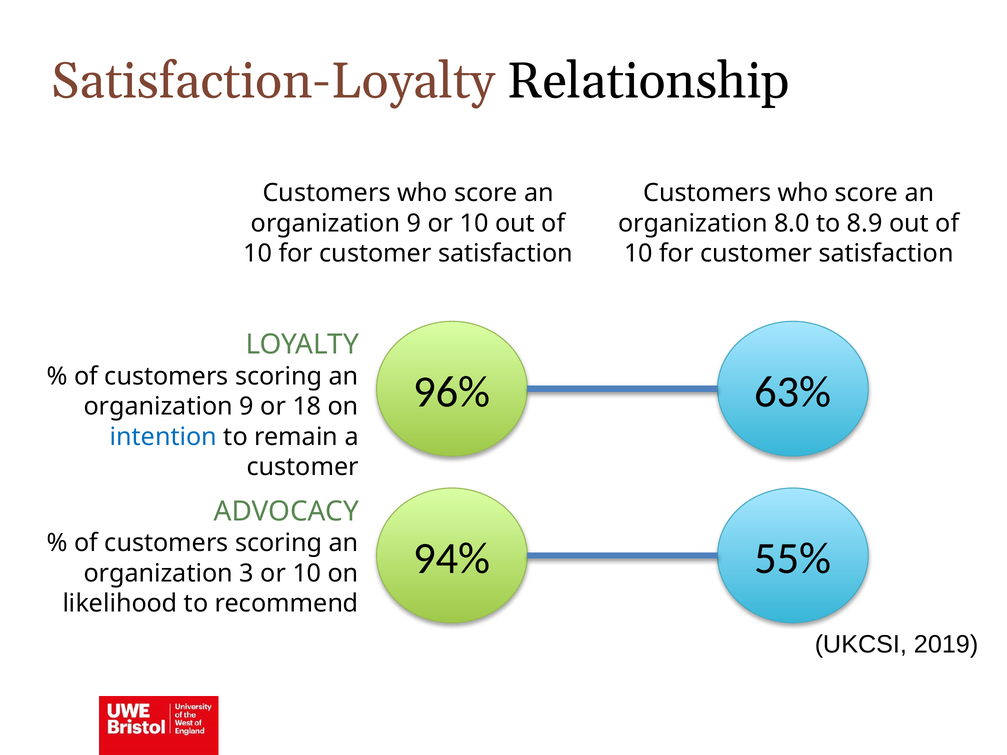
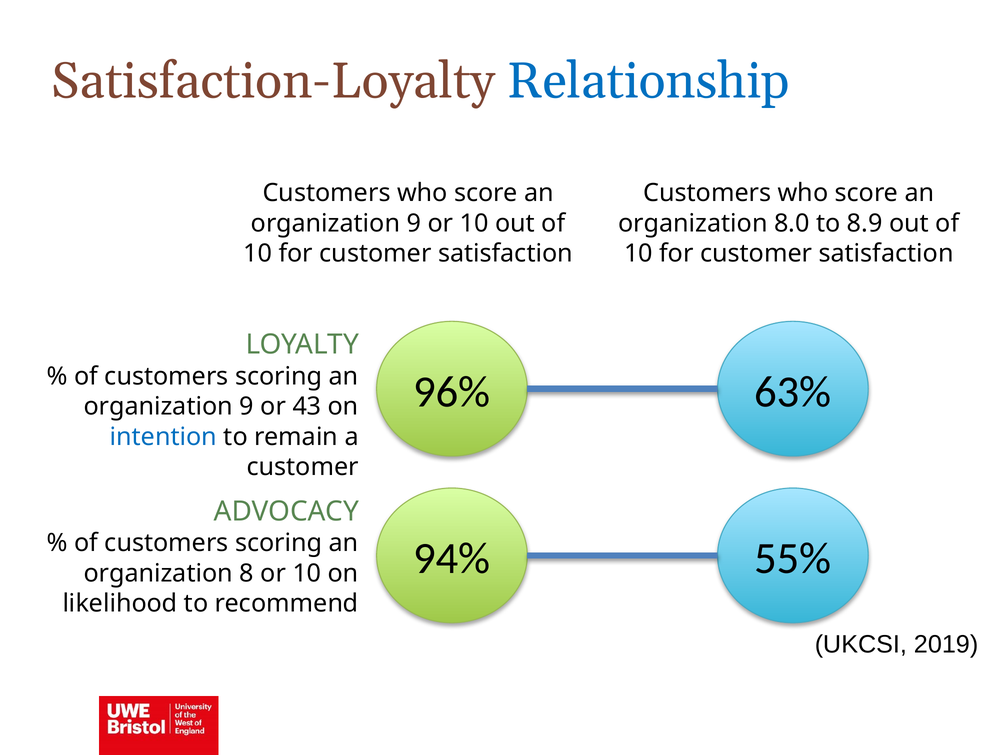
Relationship colour: black -> blue
18: 18 -> 43
3: 3 -> 8
